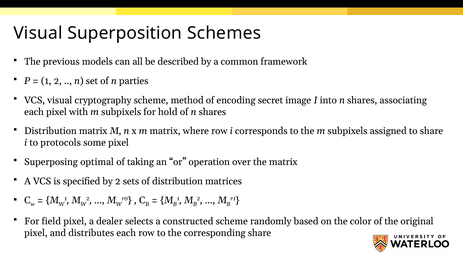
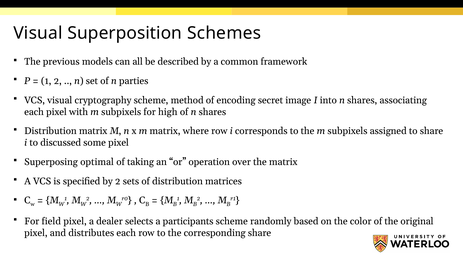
hold: hold -> high
protocols: protocols -> discussed
constructed: constructed -> participants
